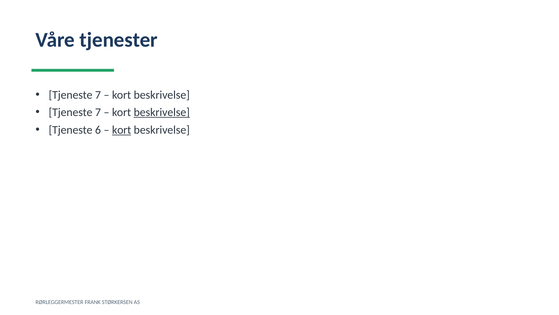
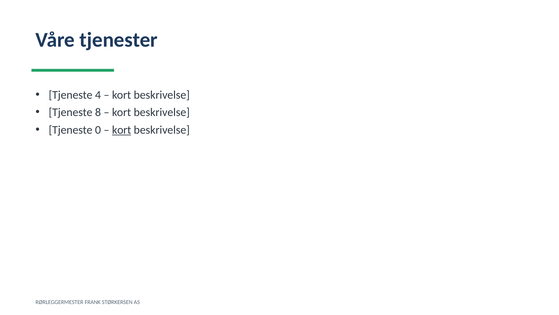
7 at (98, 95): 7 -> 4
7 at (98, 112): 7 -> 8
beskrivelse at (162, 112) underline: present -> none
6: 6 -> 0
